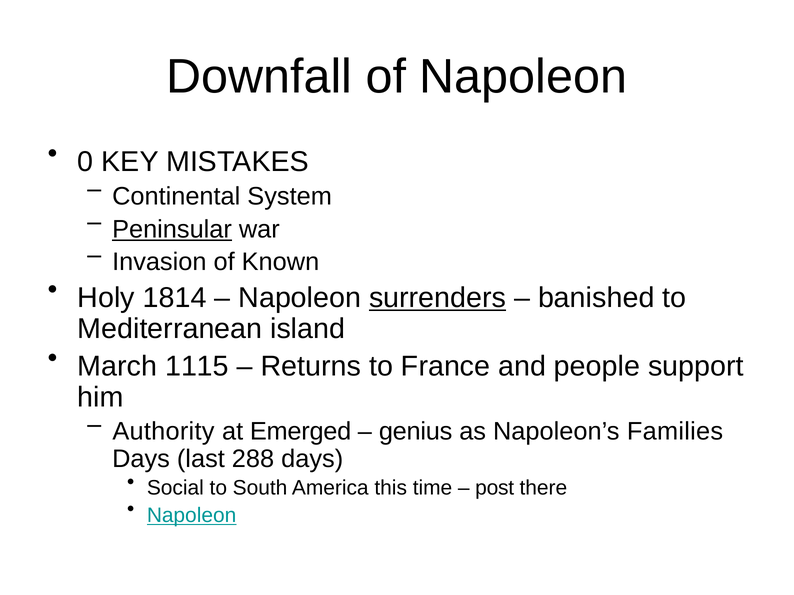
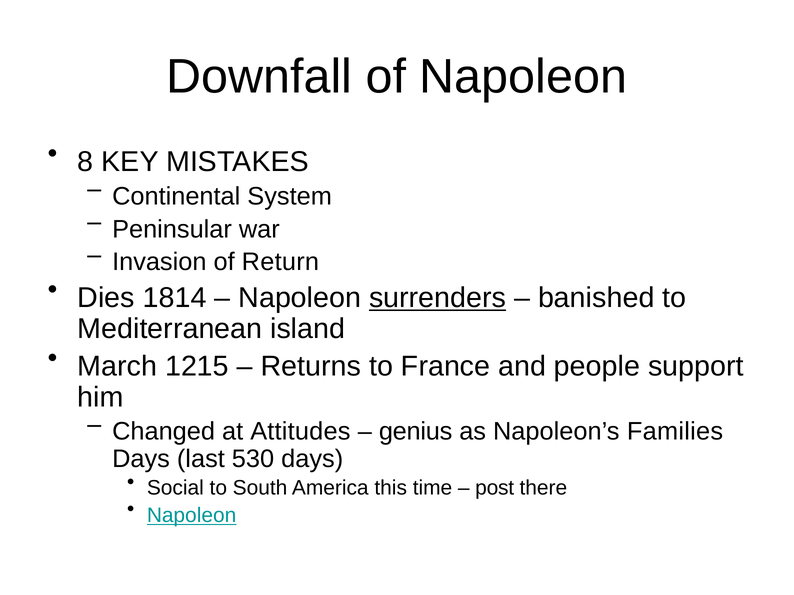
0: 0 -> 8
Peninsular underline: present -> none
Known: Known -> Return
Holy: Holy -> Dies
1115: 1115 -> 1215
Authority: Authority -> Changed
Emerged: Emerged -> Attitudes
288: 288 -> 530
